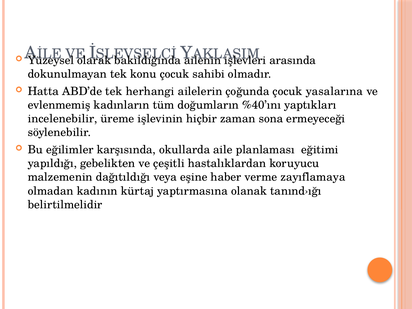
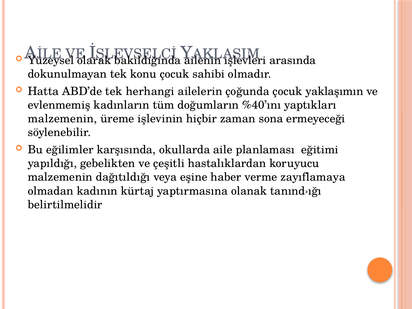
yasalarına: yasalarına -> yaklaşımın
incelenebilir at (63, 119): incelenebilir -> malzemenin
